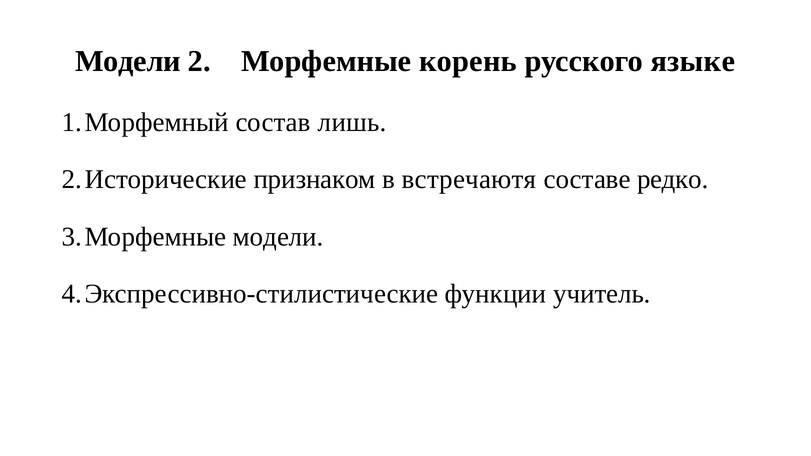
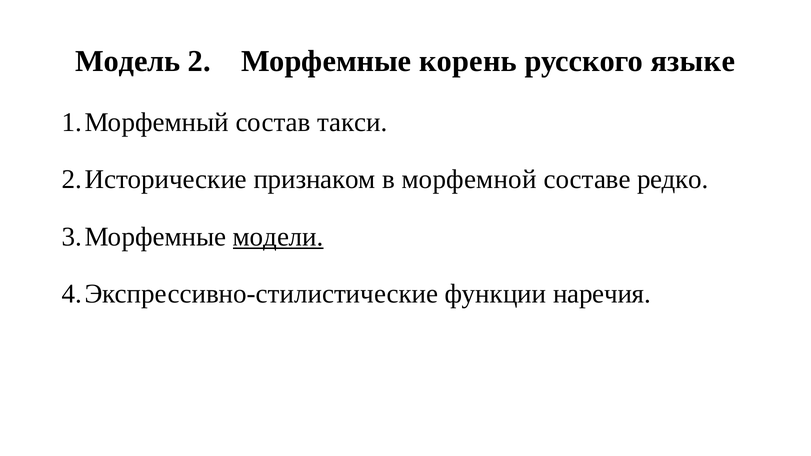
Модели at (128, 61): Модели -> Модель
лишь: лишь -> такси
встречаютя: встречаютя -> морфемной
модели at (278, 237) underline: none -> present
учитель: учитель -> наречия
